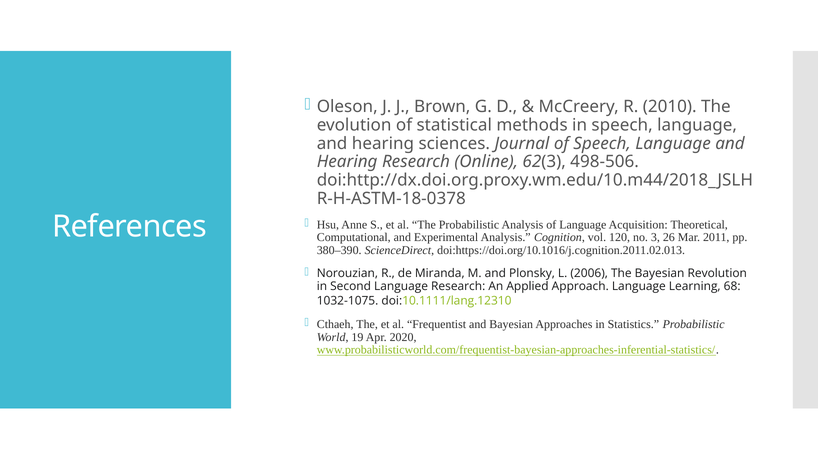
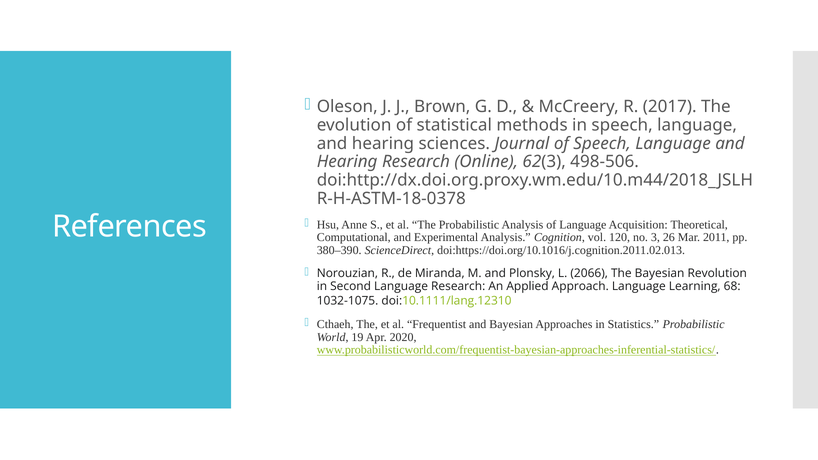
2010: 2010 -> 2017
2006: 2006 -> 2066
